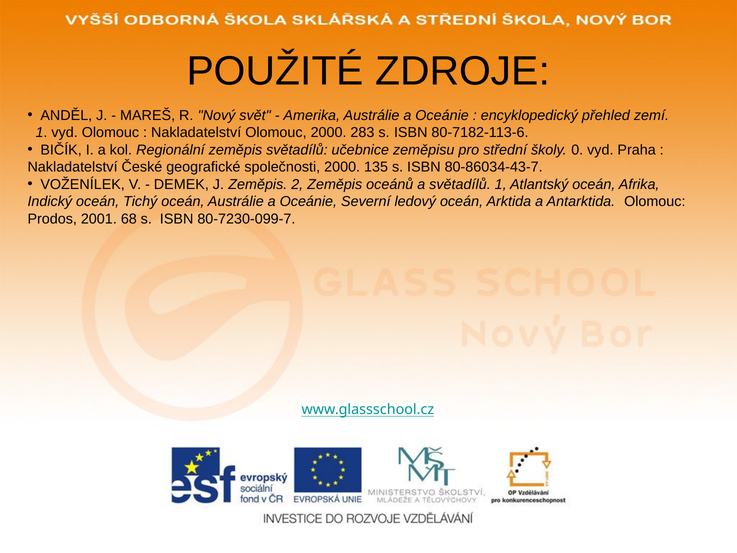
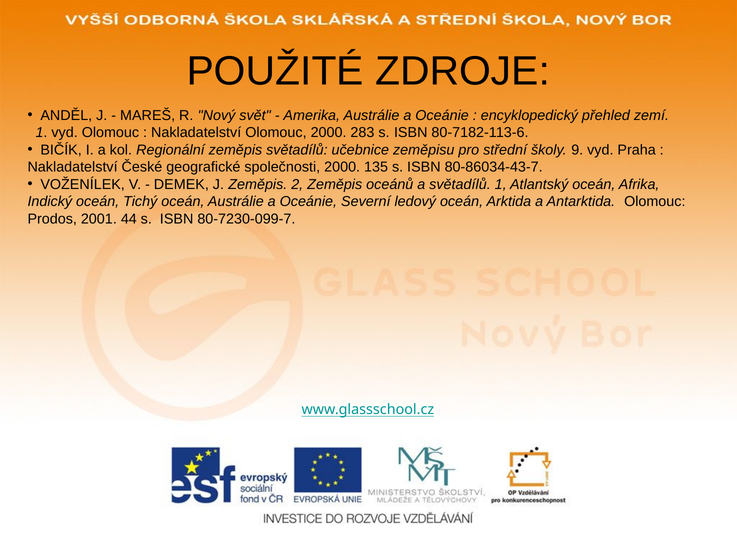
0: 0 -> 9
68: 68 -> 44
